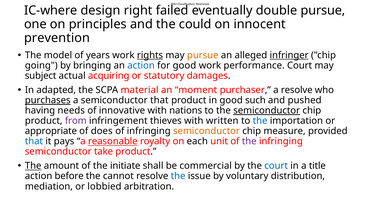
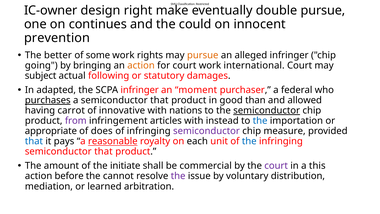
IC-where: IC-where -> IC-owner
failed: failed -> make
principles: principles -> continues
model: model -> better
years: years -> some
rights underline: present -> none
infringer at (289, 55) underline: present -> none
action at (141, 65) colour: blue -> orange
for good: good -> court
performance: performance -> international
acquiring: acquiring -> following
SCPA material: material -> infringer
a resolve: resolve -> federal
such: such -> than
pushed: pushed -> allowed
needs: needs -> carrot
thieves: thieves -> articles
written: written -> instead
semiconductor at (206, 131) colour: orange -> purple
the at (249, 141) colour: purple -> blue
take at (104, 151): take -> that
The at (33, 166) underline: present -> none
court at (276, 166) colour: blue -> purple
title: title -> this
the at (178, 176) colour: blue -> purple
lobbied: lobbied -> learned
